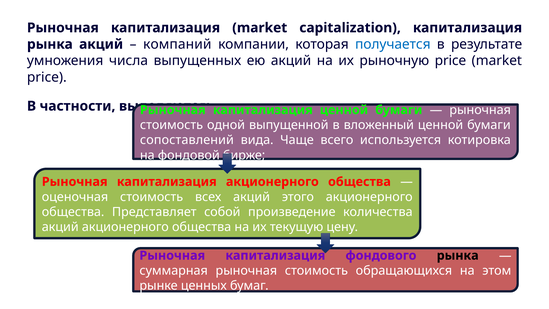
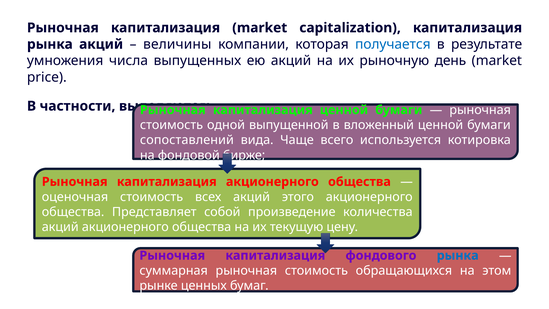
компаний: компаний -> величины
рыночную price: price -> день
рынка at (458, 255) colour: black -> blue
